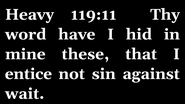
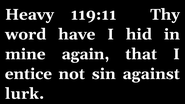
these: these -> again
wait: wait -> lurk
